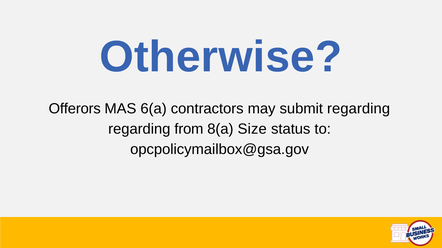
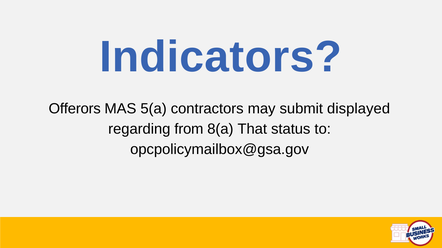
Otherwise: Otherwise -> Indicators
6(a: 6(a -> 5(a
submit regarding: regarding -> displayed
Size: Size -> That
